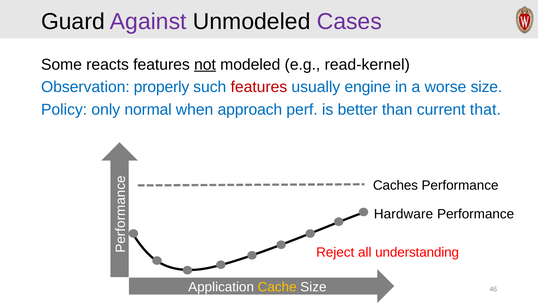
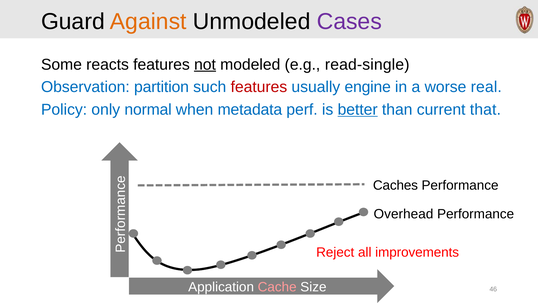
Against colour: purple -> orange
read-kernel: read-kernel -> read-single
properly: properly -> partition
worse size: size -> real
approach: approach -> metadata
better underline: none -> present
Hardware: Hardware -> Overhead
understanding: understanding -> improvements
Cache colour: yellow -> pink
